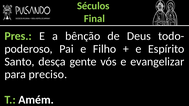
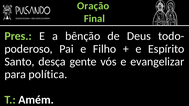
Séculos: Séculos -> Oração
preciso: preciso -> política
